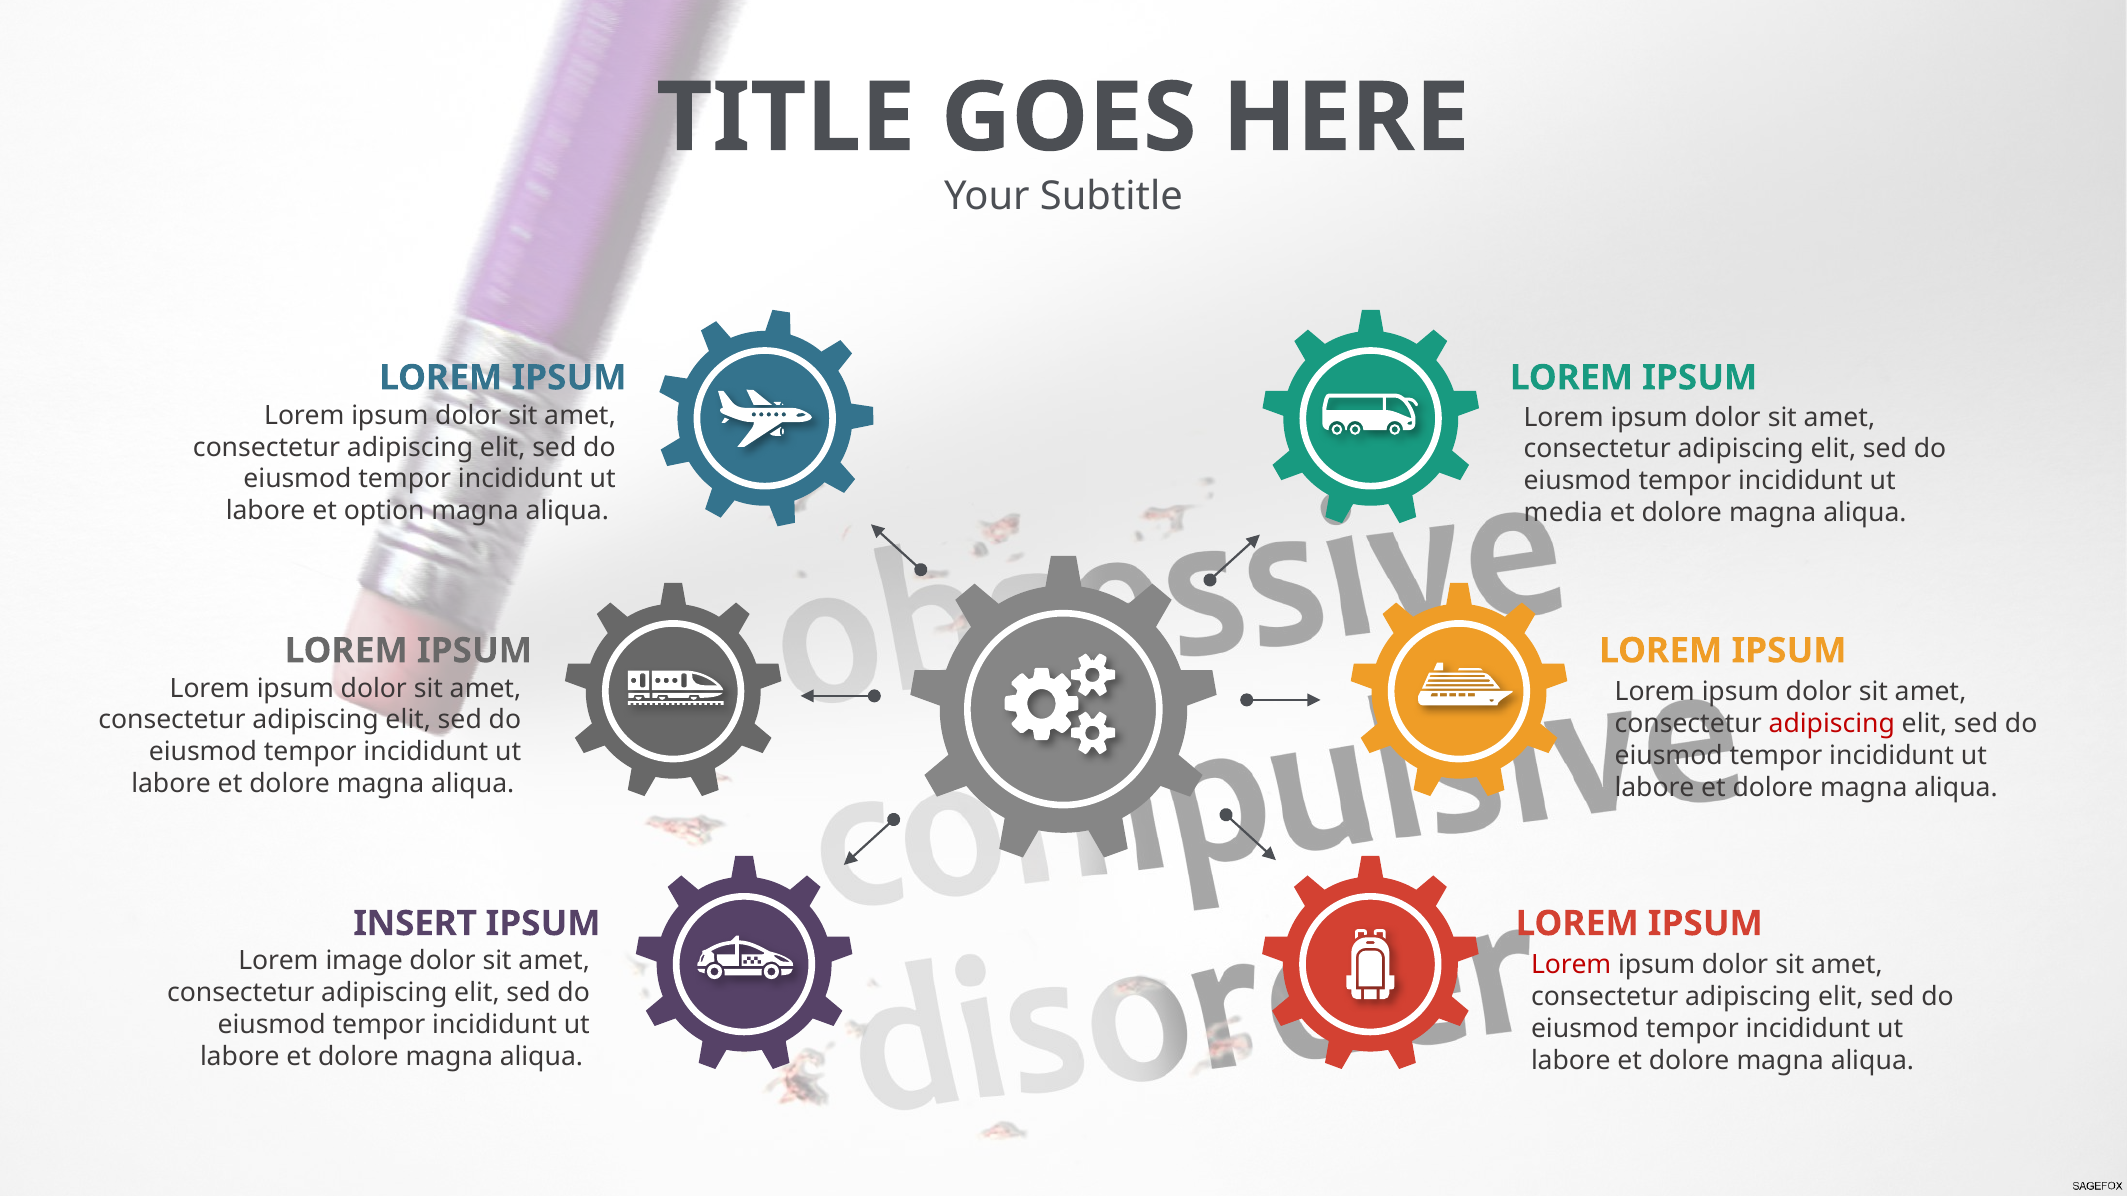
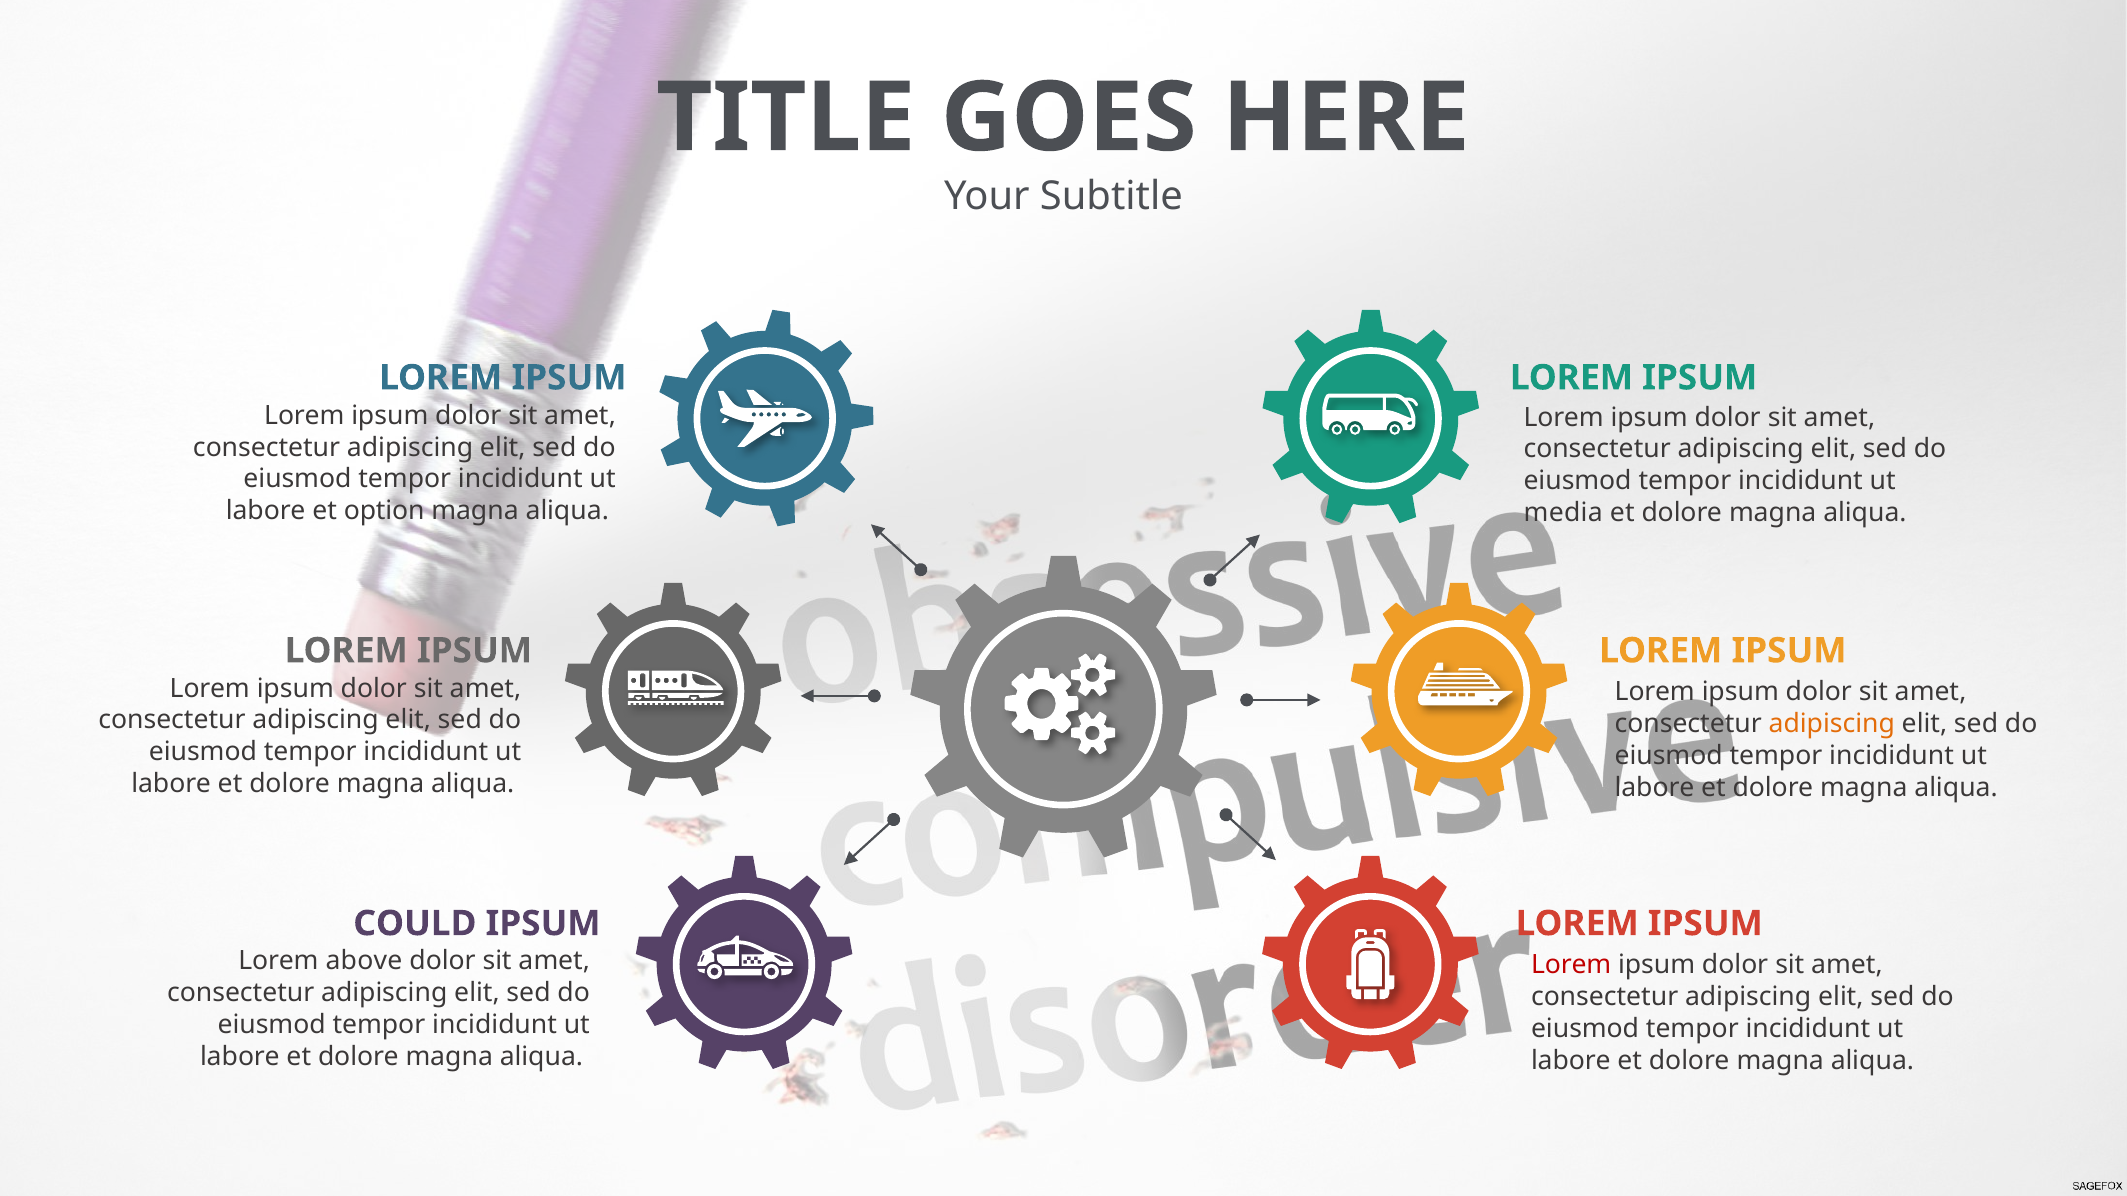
adipiscing at (1832, 724) colour: red -> orange
INSERT: INSERT -> COULD
image: image -> above
